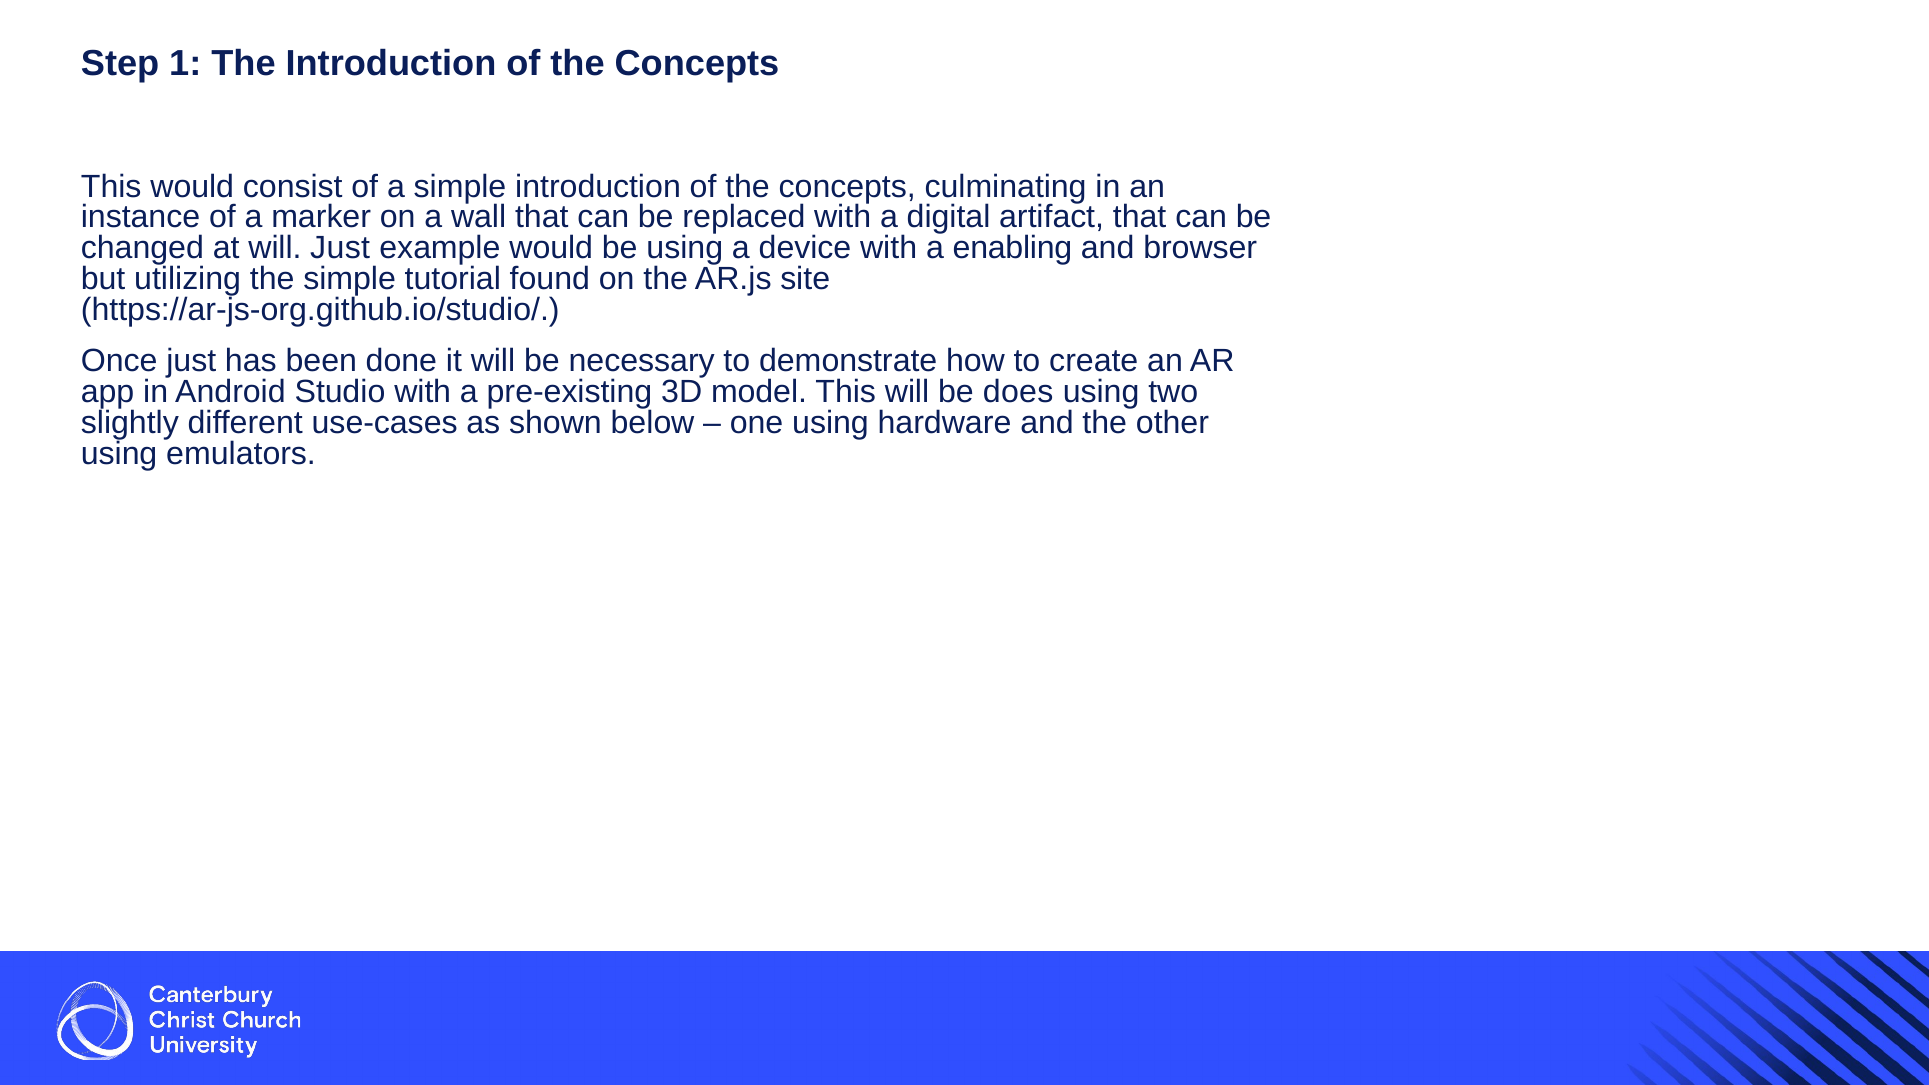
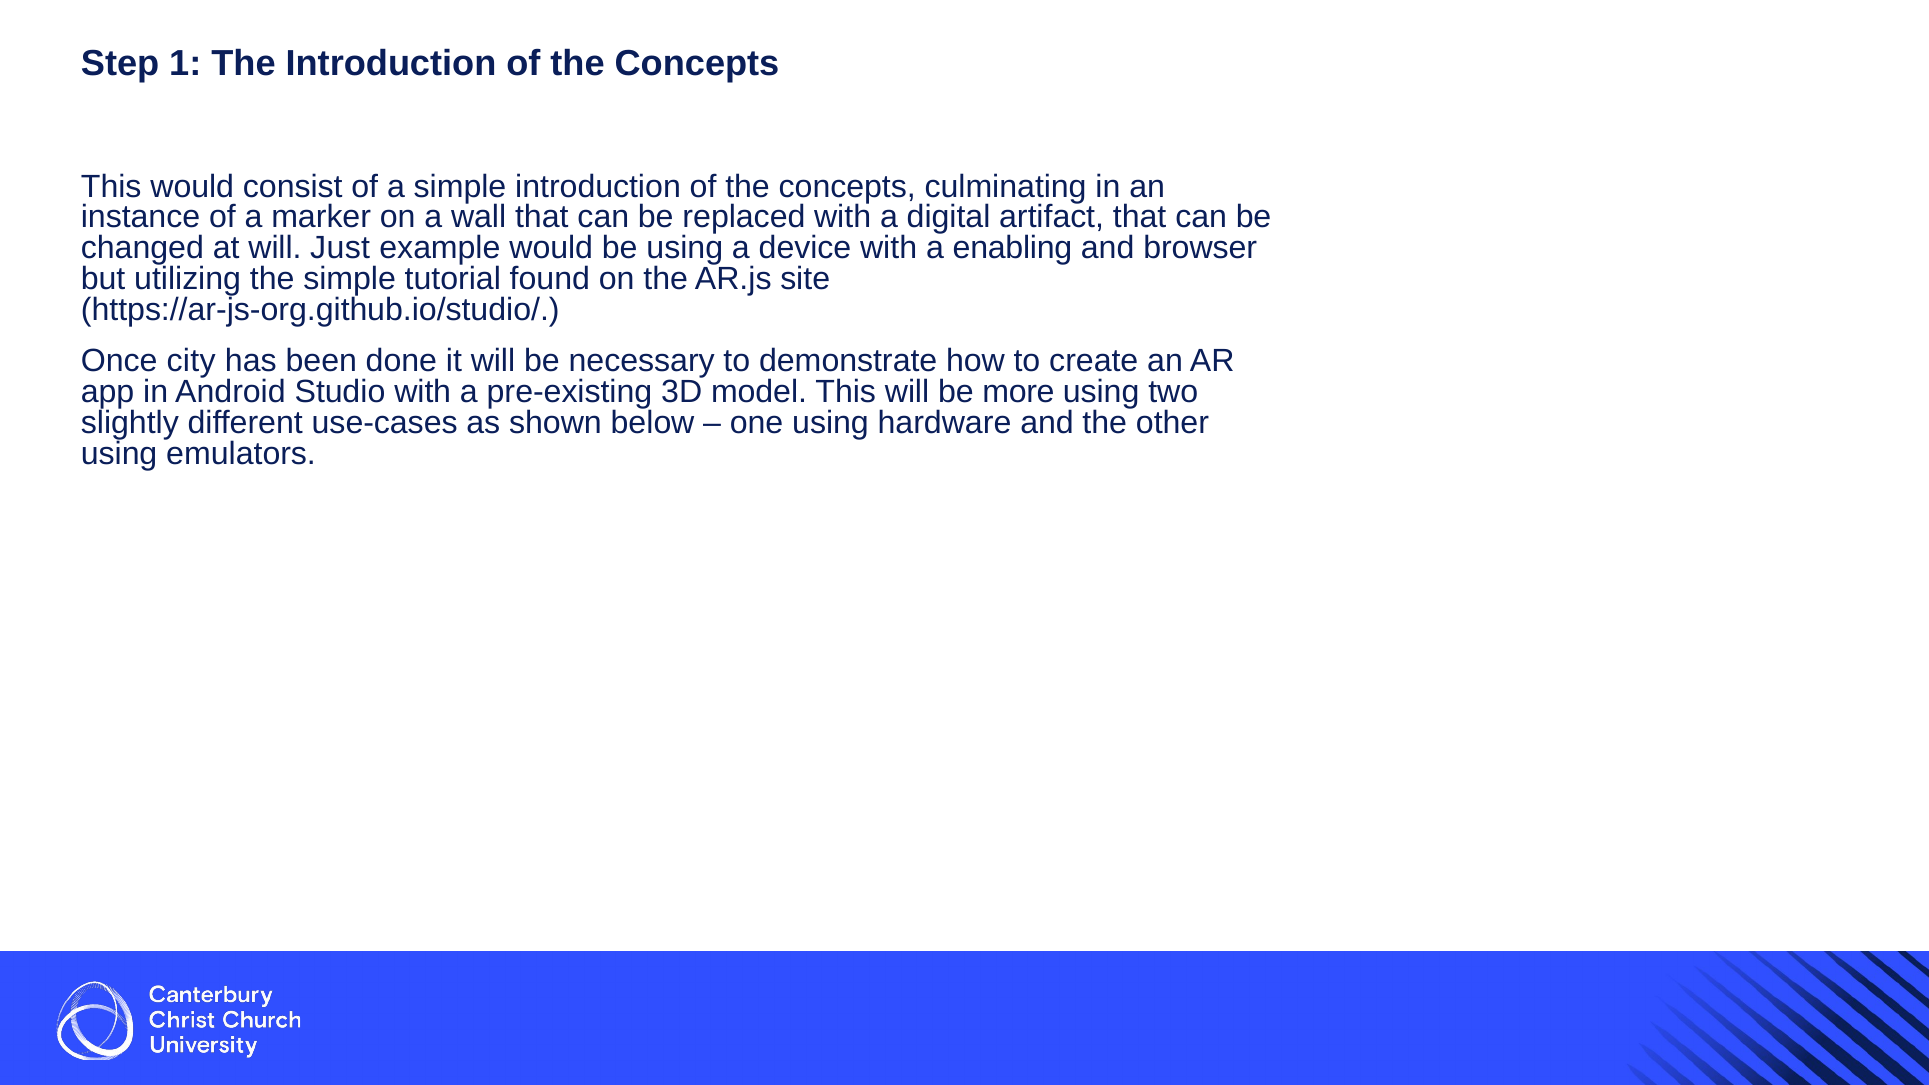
Once just: just -> city
does: does -> more
